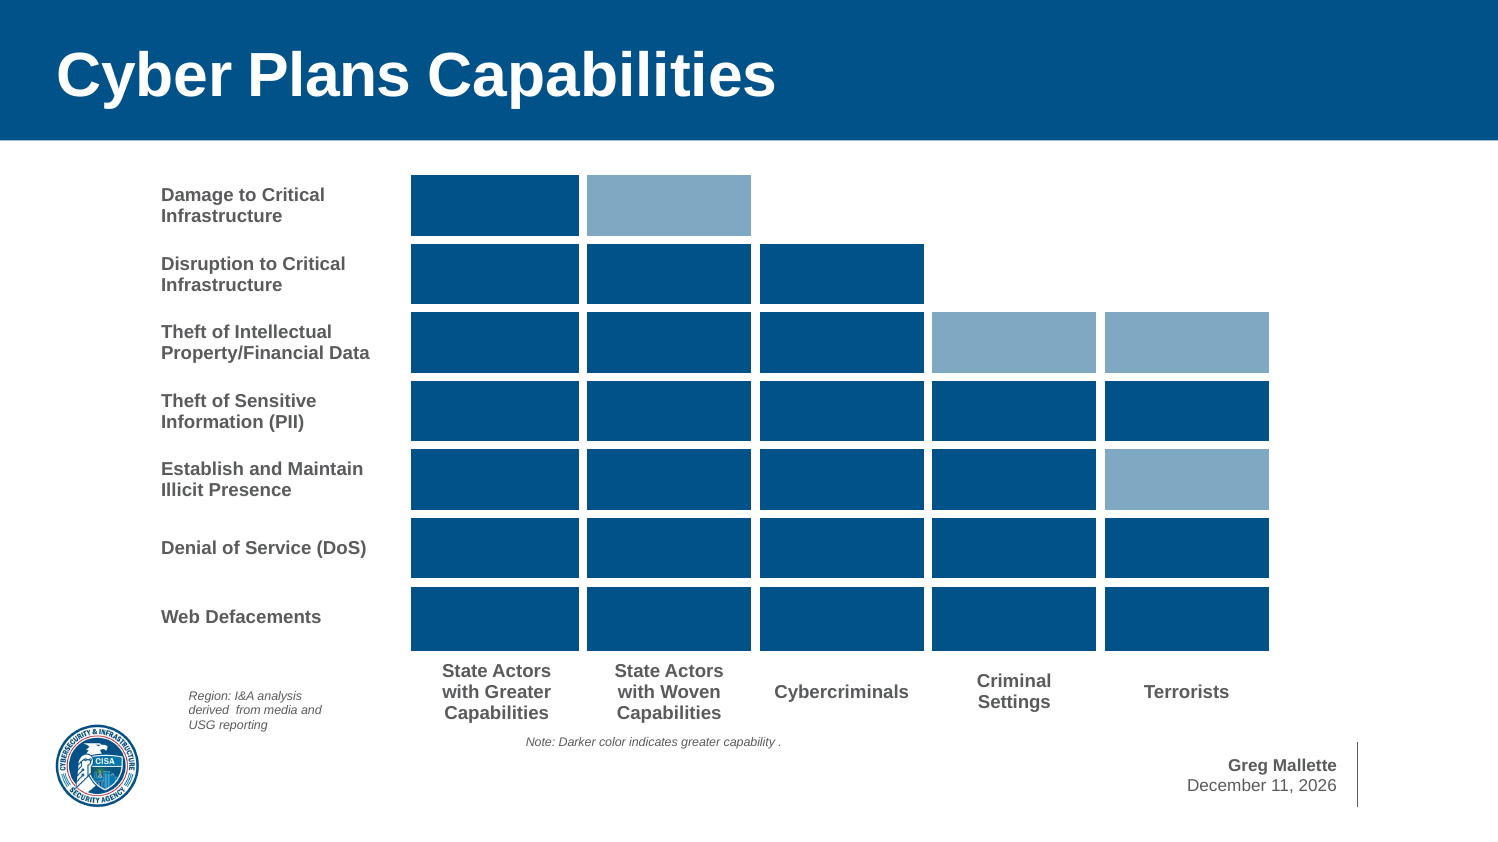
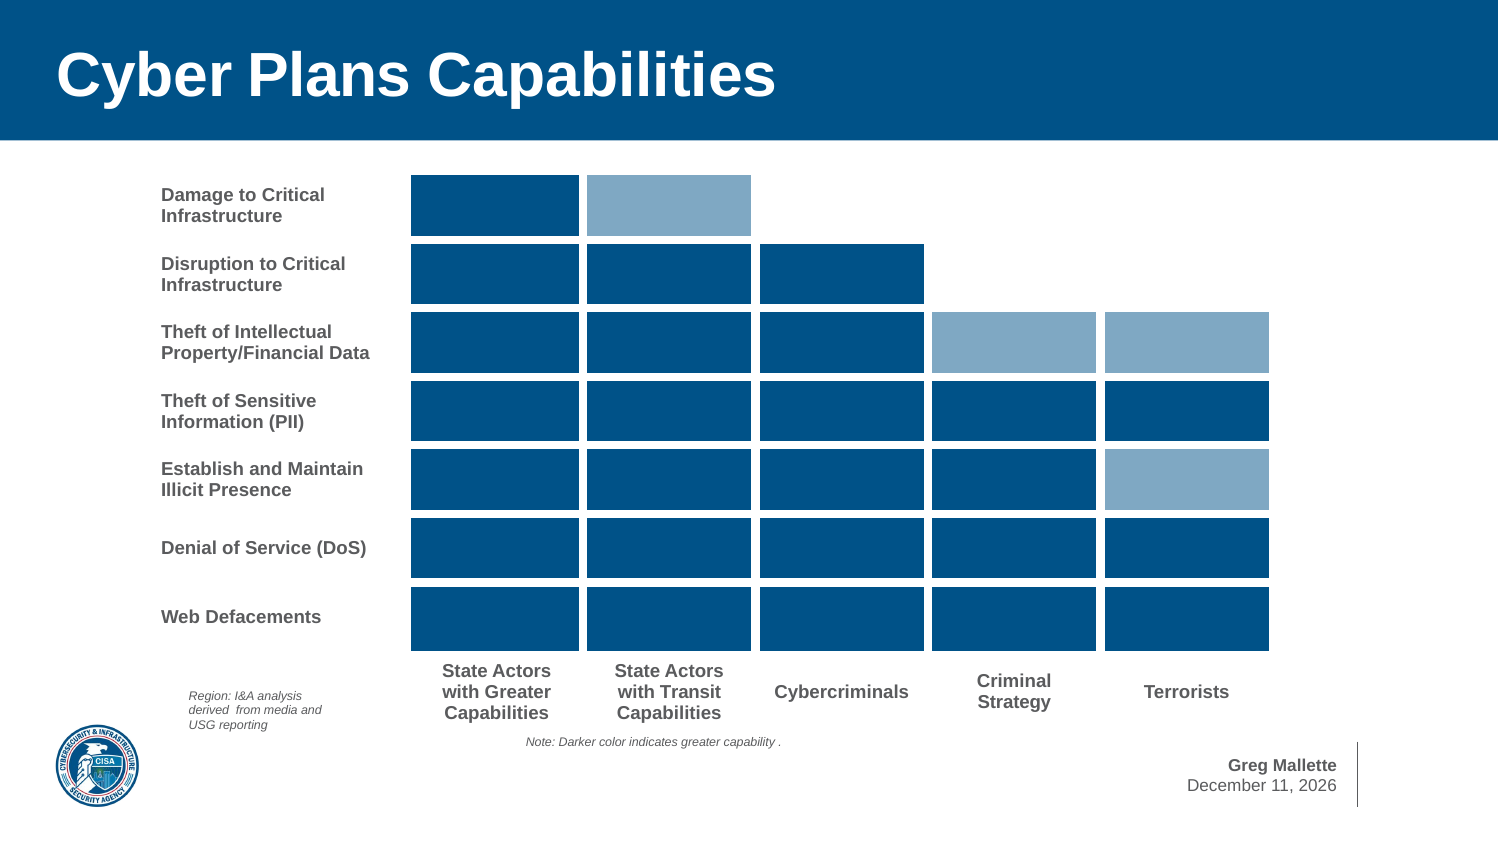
Woven: Woven -> Transit
Settings: Settings -> Strategy
